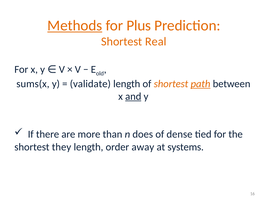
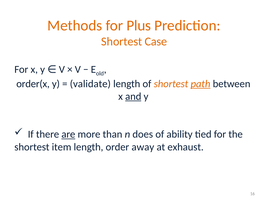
Methods underline: present -> none
Real: Real -> Case
sums(x: sums(x -> order(x
are underline: none -> present
dense: dense -> ability
they: they -> item
systems: systems -> exhaust
